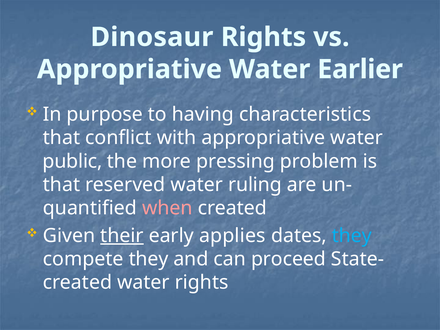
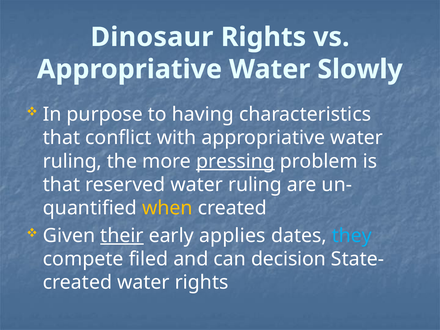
Earlier: Earlier -> Slowly
public at (72, 161): public -> ruling
pressing underline: none -> present
when colour: pink -> yellow
compete they: they -> filed
proceed: proceed -> decision
